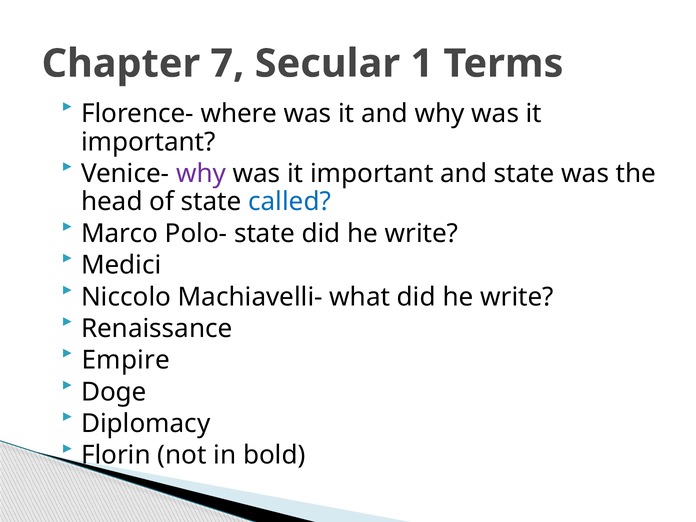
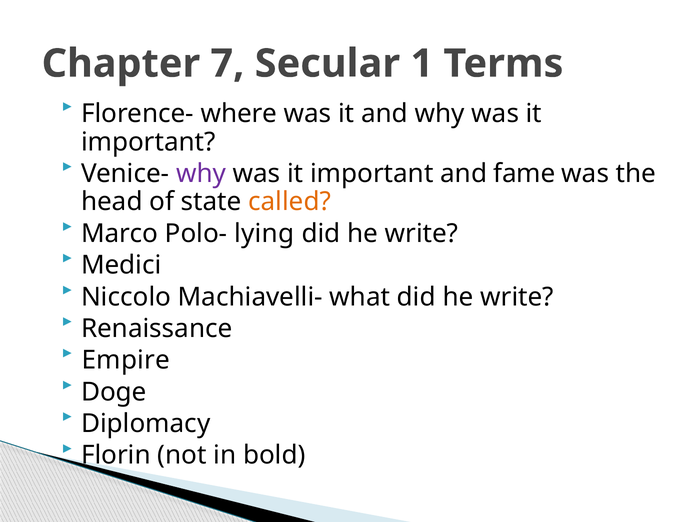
and state: state -> fame
called colour: blue -> orange
Polo- state: state -> lying
